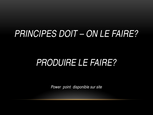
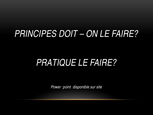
PRODUIRE: PRODUIRE -> PRATIQUE
